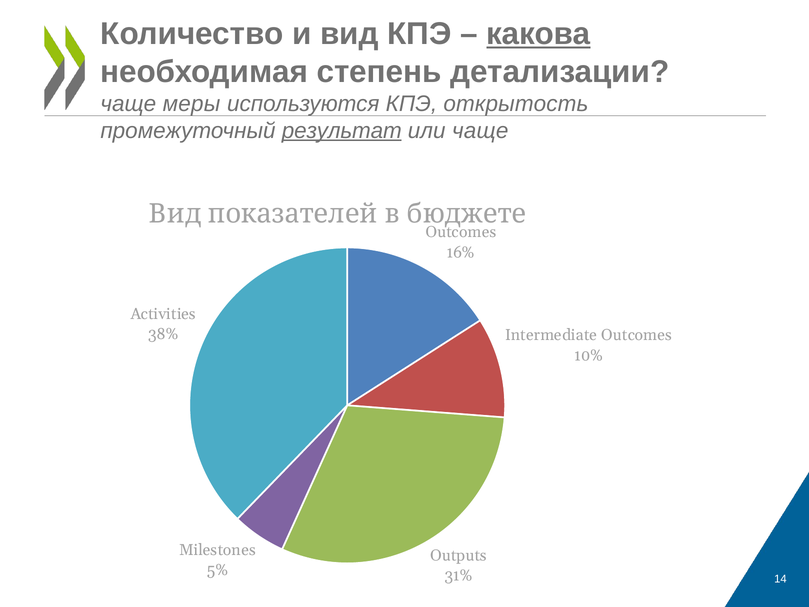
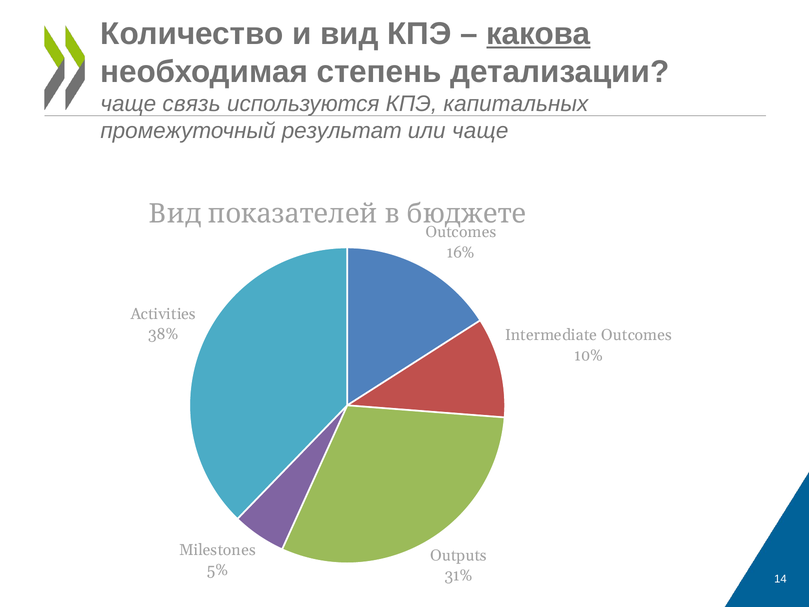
меры: меры -> связь
открытость: открытость -> капитальных
результат underline: present -> none
